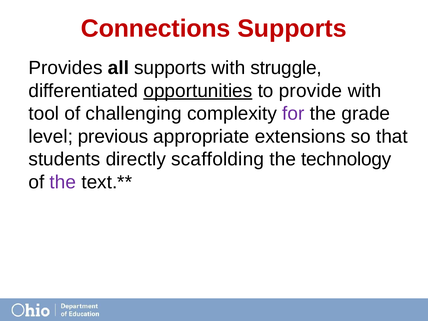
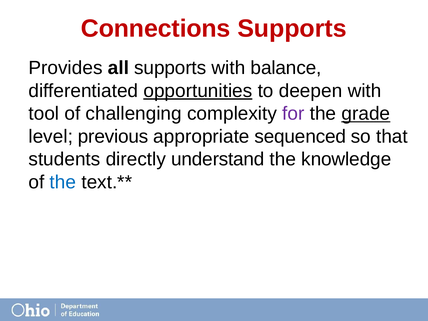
struggle: struggle -> balance
provide: provide -> deepen
grade underline: none -> present
extensions: extensions -> sequenced
scaffolding: scaffolding -> understand
technology: technology -> knowledge
the at (63, 182) colour: purple -> blue
